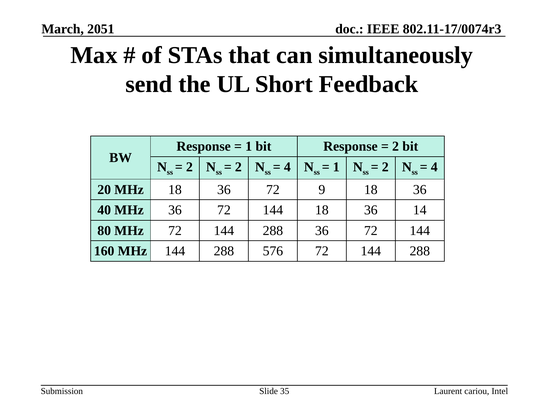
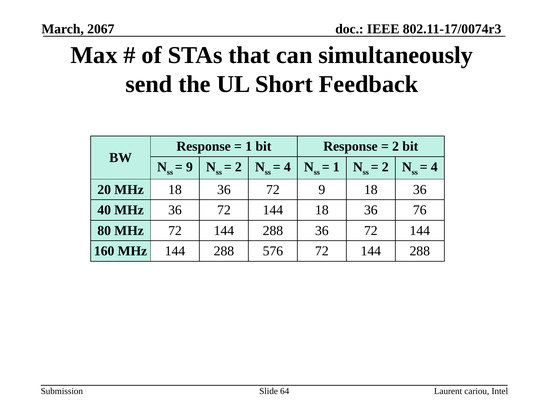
2051: 2051 -> 2067
2 at (189, 167): 2 -> 9
14: 14 -> 76
35: 35 -> 64
